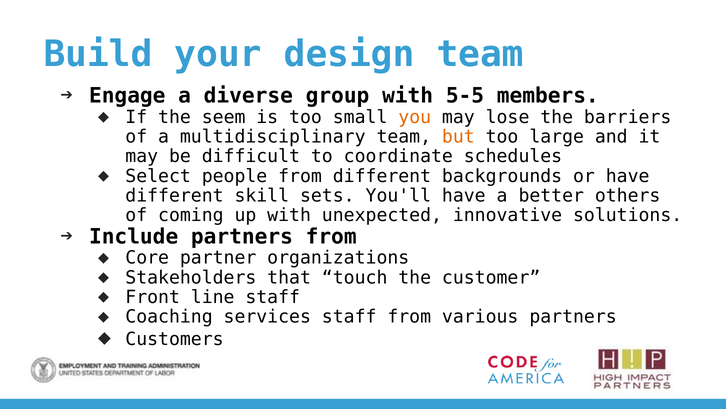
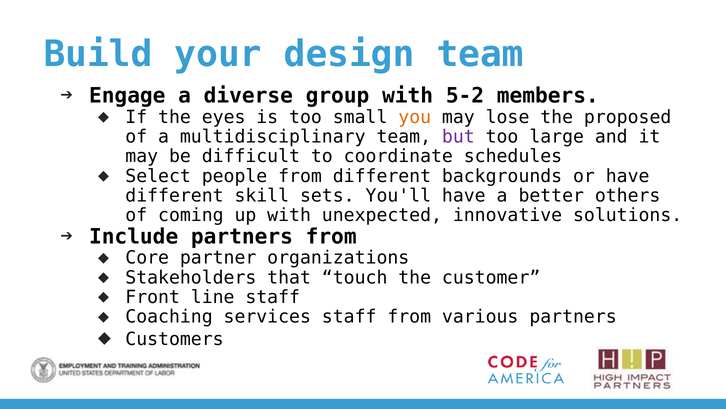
5-5: 5-5 -> 5-2
seem: seem -> eyes
barriers: barriers -> proposed
but colour: orange -> purple
